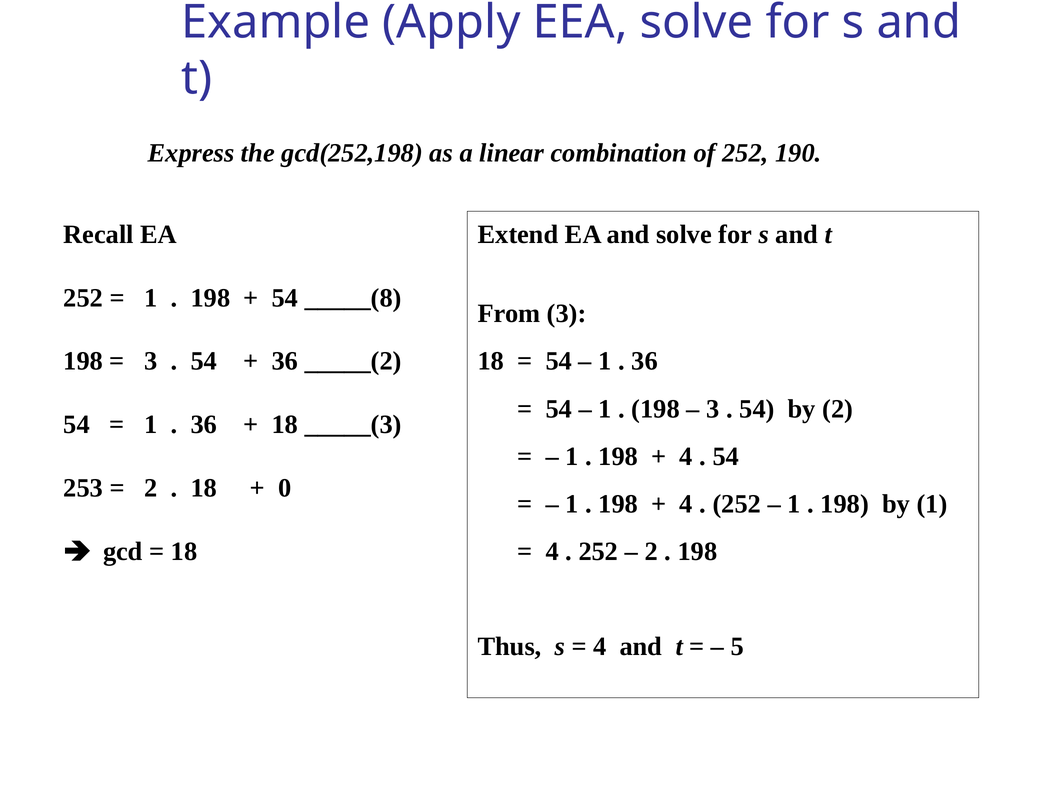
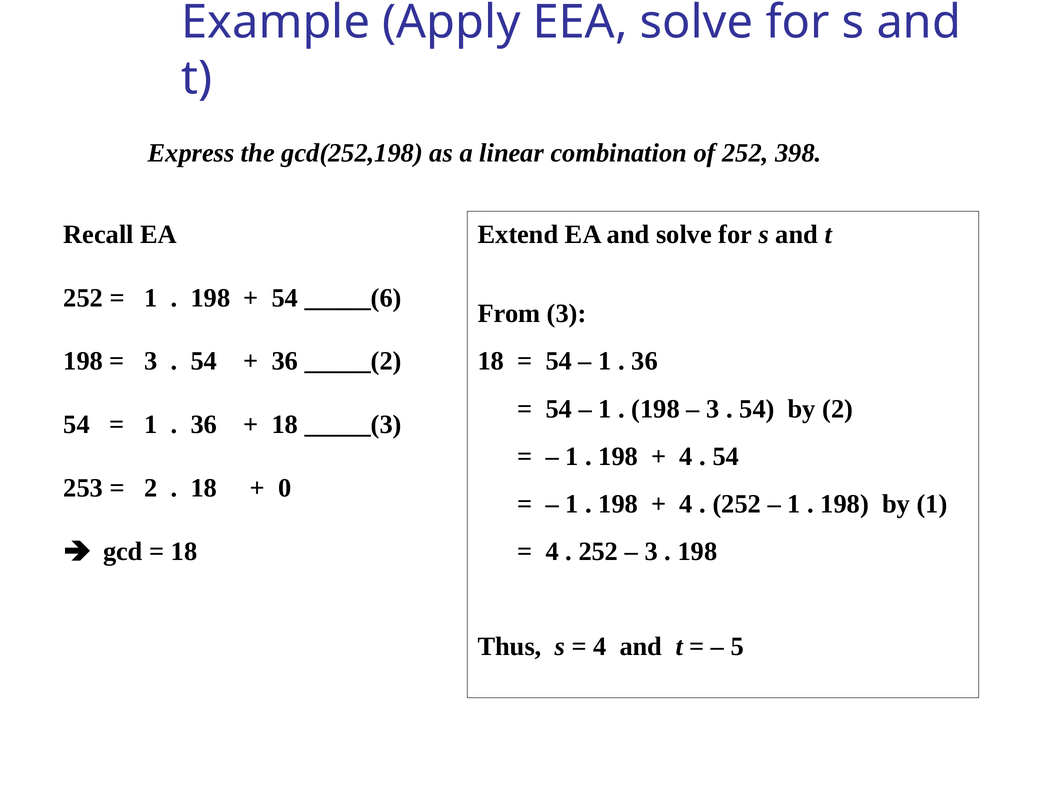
190: 190 -> 398
_____(8: _____(8 -> _____(6
2 at (651, 552): 2 -> 3
